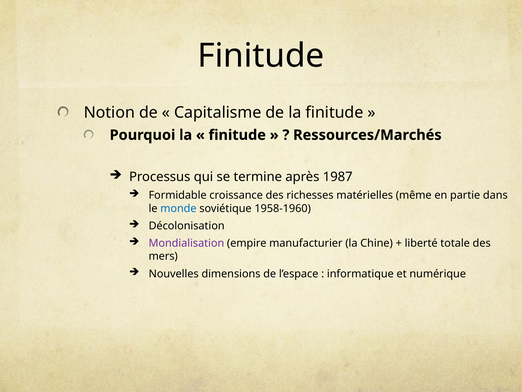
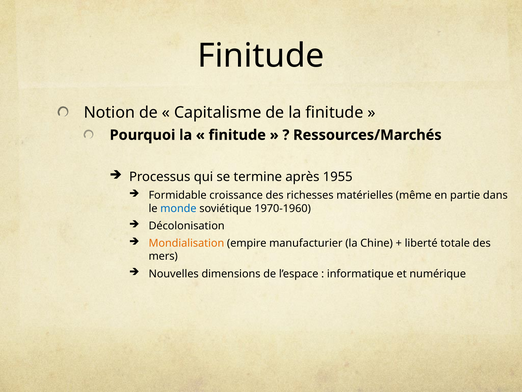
1987: 1987 -> 1955
1958-1960: 1958-1960 -> 1970-1960
Mondialisation colour: purple -> orange
